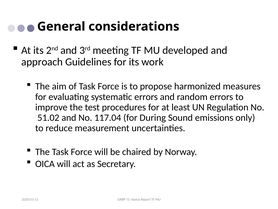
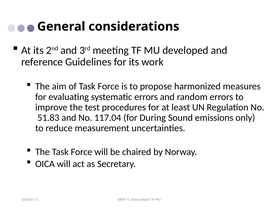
approach: approach -> reference
51.02: 51.02 -> 51.83
